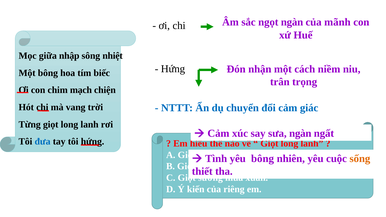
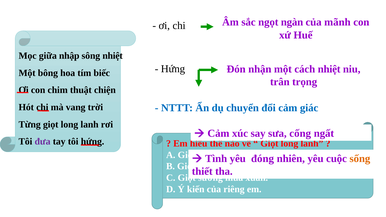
cách niềm: niềm -> nhiệt
mạch: mạch -> thuật
sưa ngàn: ngàn -> cống
đưa colour: blue -> purple
bông at (263, 159): bông -> đóng
